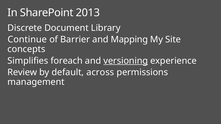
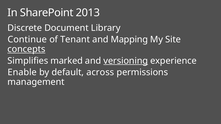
Barrier: Barrier -> Tenant
concepts underline: none -> present
foreach: foreach -> marked
Review: Review -> Enable
